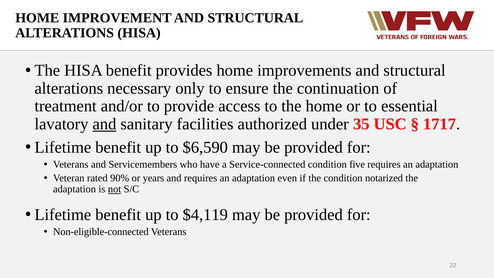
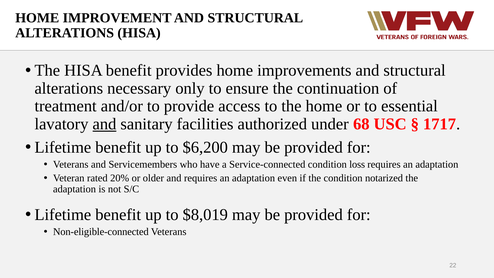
35: 35 -> 68
$6,590: $6,590 -> $6,200
five: five -> loss
90%: 90% -> 20%
years: years -> older
not underline: present -> none
$4,119: $4,119 -> $8,019
